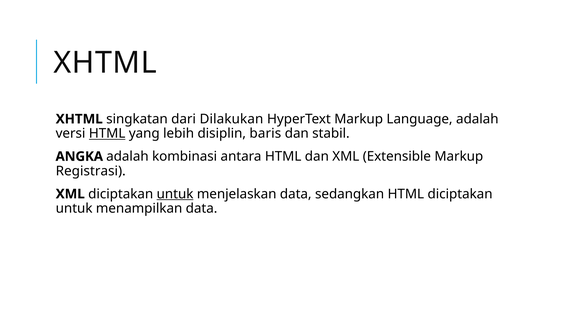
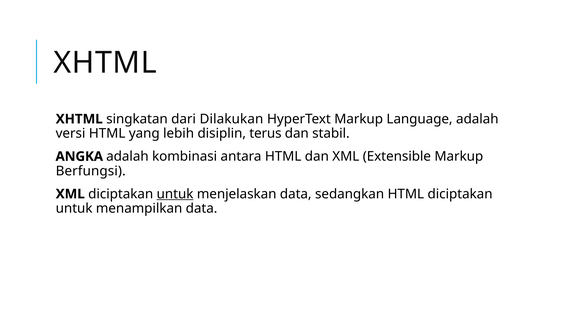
HTML at (107, 134) underline: present -> none
baris: baris -> terus
Registrasi: Registrasi -> Berfungsi
